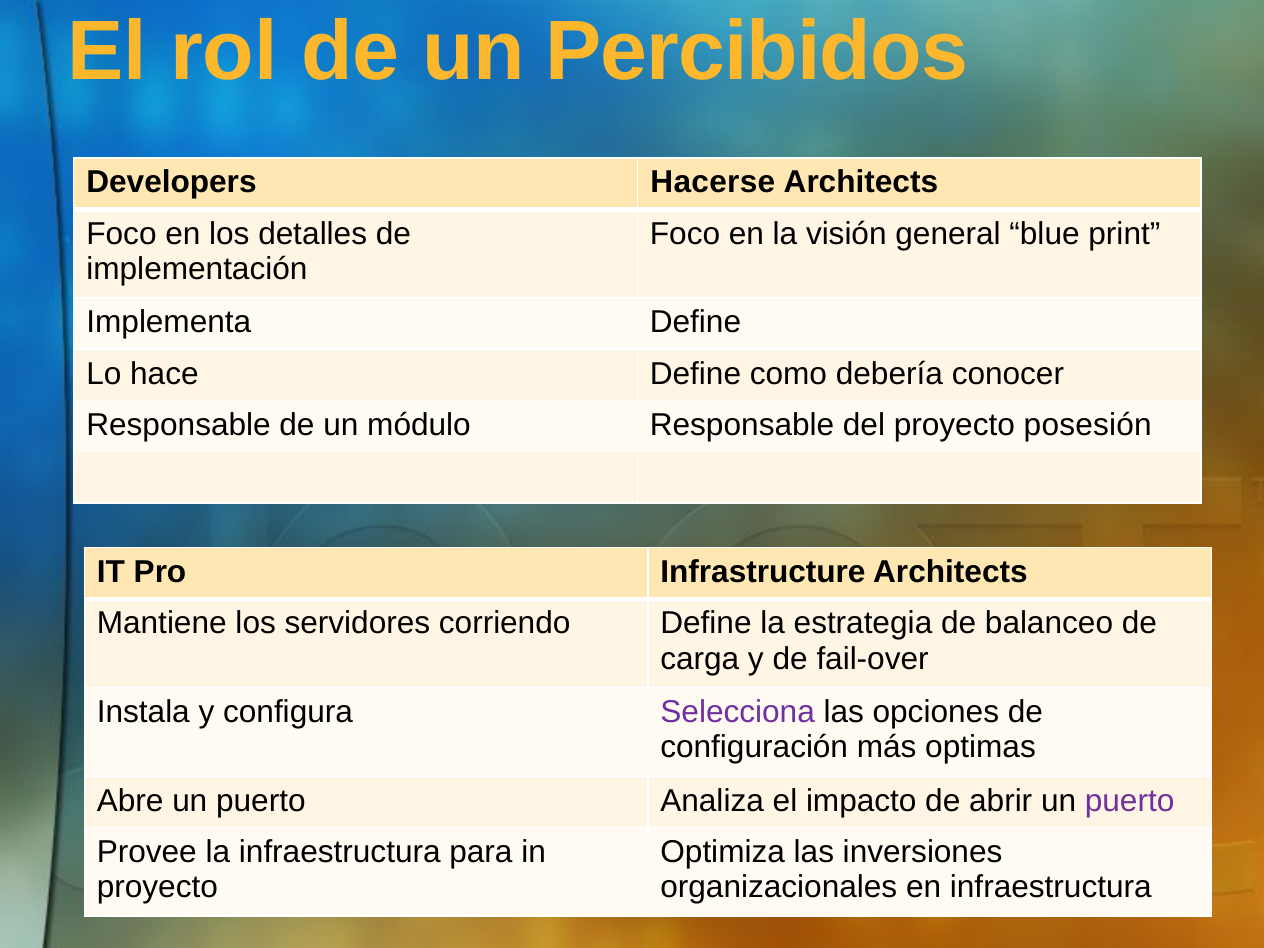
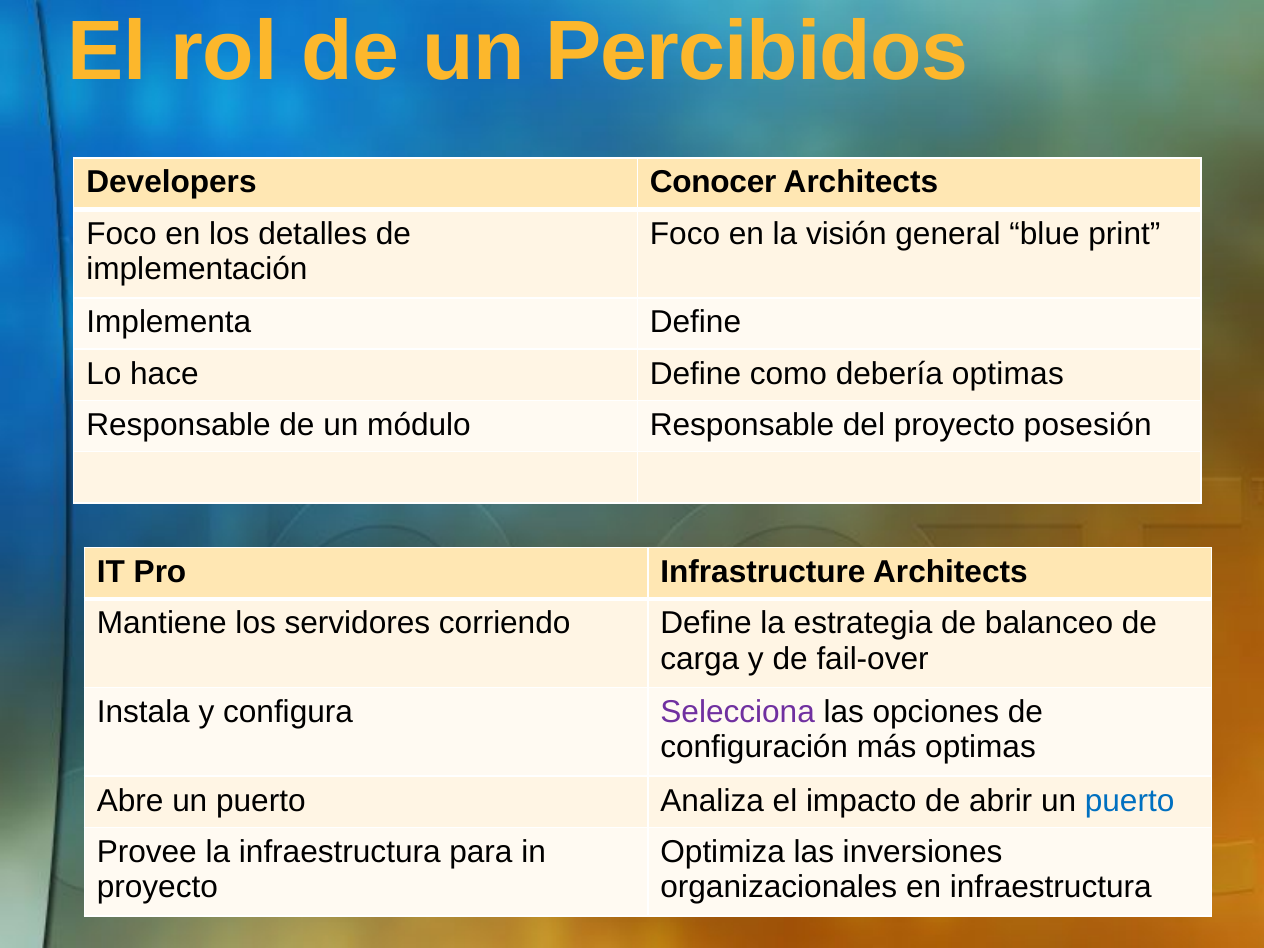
Hacerse: Hacerse -> Conocer
debería conocer: conocer -> optimas
puerto at (1130, 801) colour: purple -> blue
